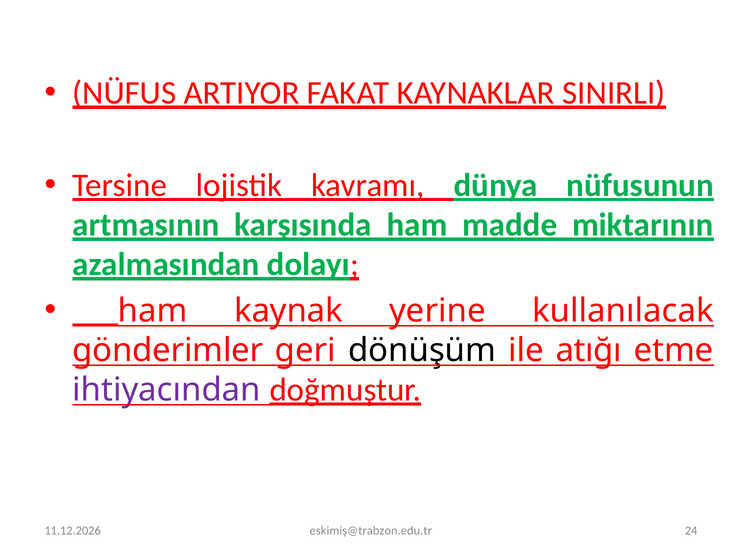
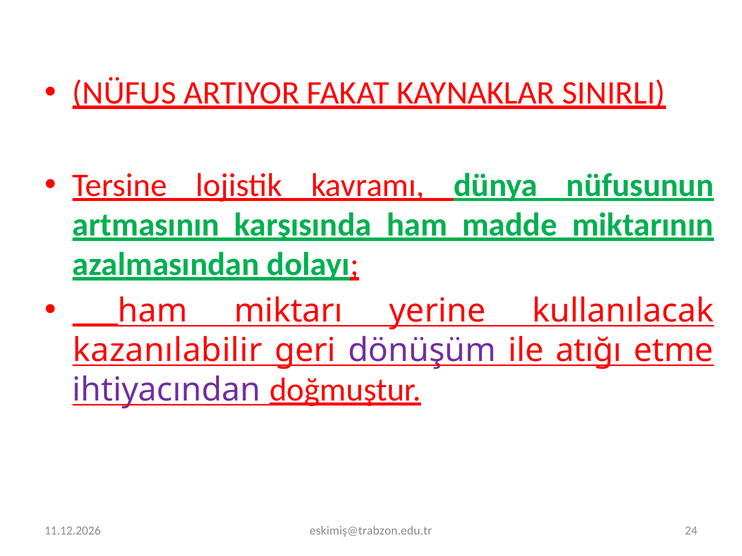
kaynak: kaynak -> miktarı
gönderimler: gönderimler -> kazanılabilir
dönüşüm colour: black -> purple
